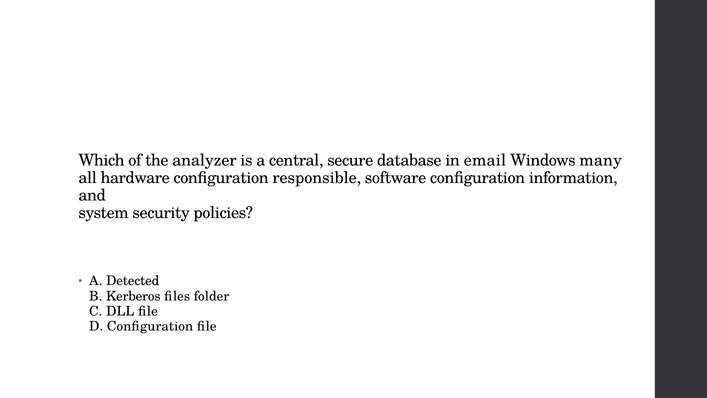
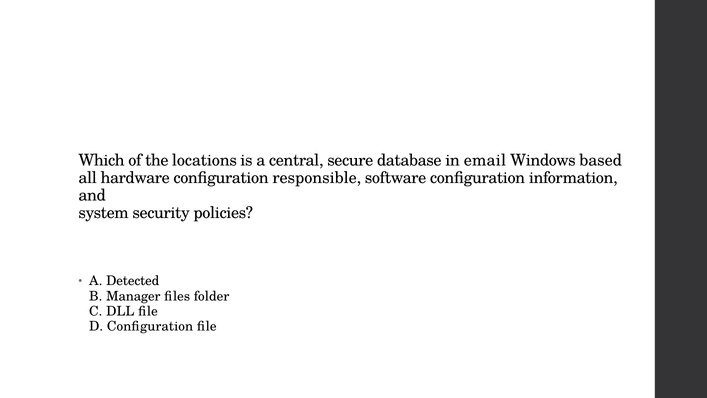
analyzer: analyzer -> locations
many: many -> based
Kerberos: Kerberos -> Manager
